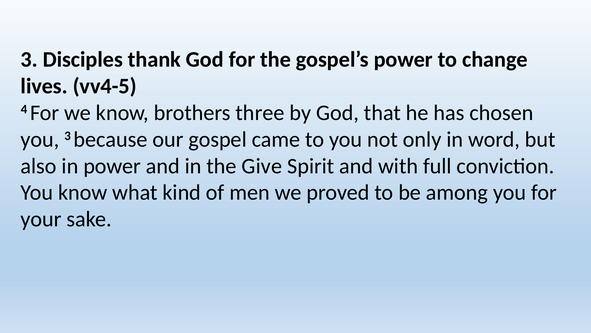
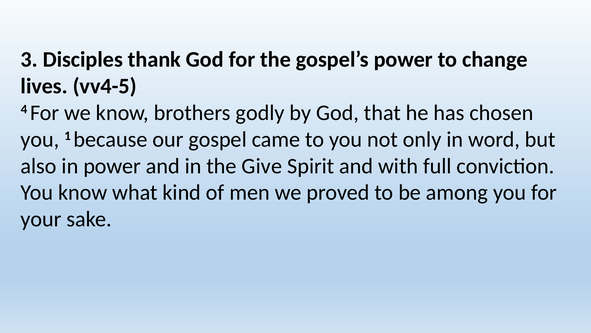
three: three -> godly
you 3: 3 -> 1
